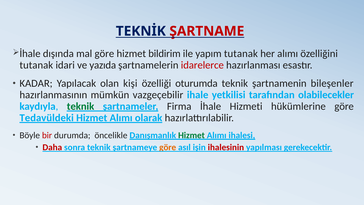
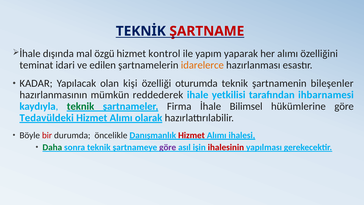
mal göre: göre -> özgü
bildirim: bildirim -> kontrol
yapım tutanak: tutanak -> yaparak
tutanak at (36, 65): tutanak -> teminat
yazıda: yazıda -> edilen
idarelerce colour: red -> orange
vazgeçebilir: vazgeçebilir -> reddederek
olabilecekler: olabilecekler -> ihbarnamesi
Hizmeti: Hizmeti -> Bilimsel
Hizmet at (191, 135) colour: green -> red
Daha colour: red -> green
göre at (168, 147) colour: orange -> purple
